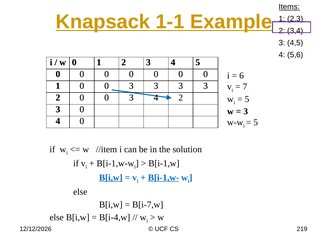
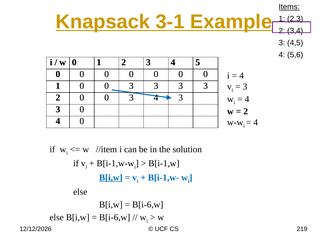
1-1: 1-1 -> 3-1
6 at (242, 76): 6 -> 4
7 at (245, 87): 7 -> 3
2 at (181, 98): 2 -> 3
5 at (247, 99): 5 -> 4
3 at (246, 112): 3 -> 2
5 at (256, 122): 5 -> 4
B[i-1,w- underline: present -> none
B[i-7,w at (148, 205): B[i-7,w -> B[i-6,w
B[i-4,w at (115, 218): B[i-4,w -> B[i-6,w
